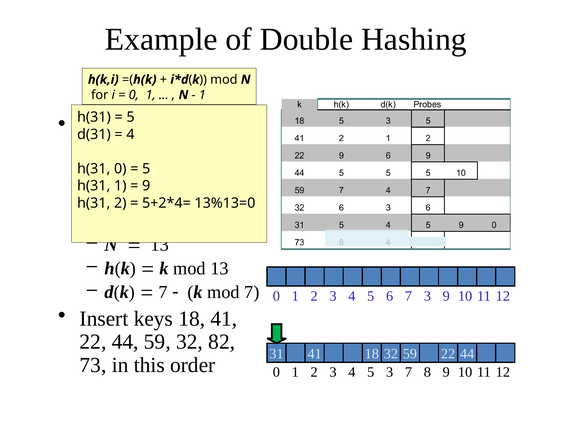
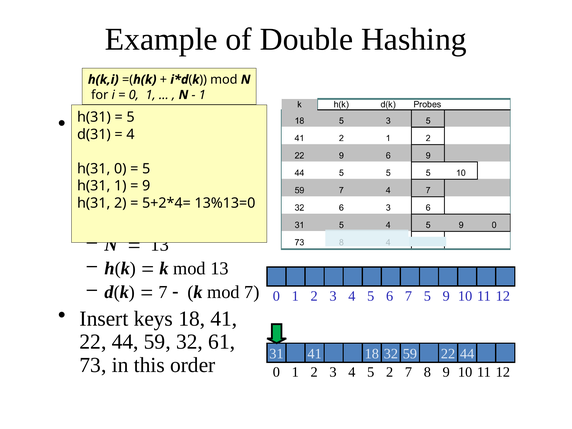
7 3: 3 -> 5
82: 82 -> 61
5 3: 3 -> 2
